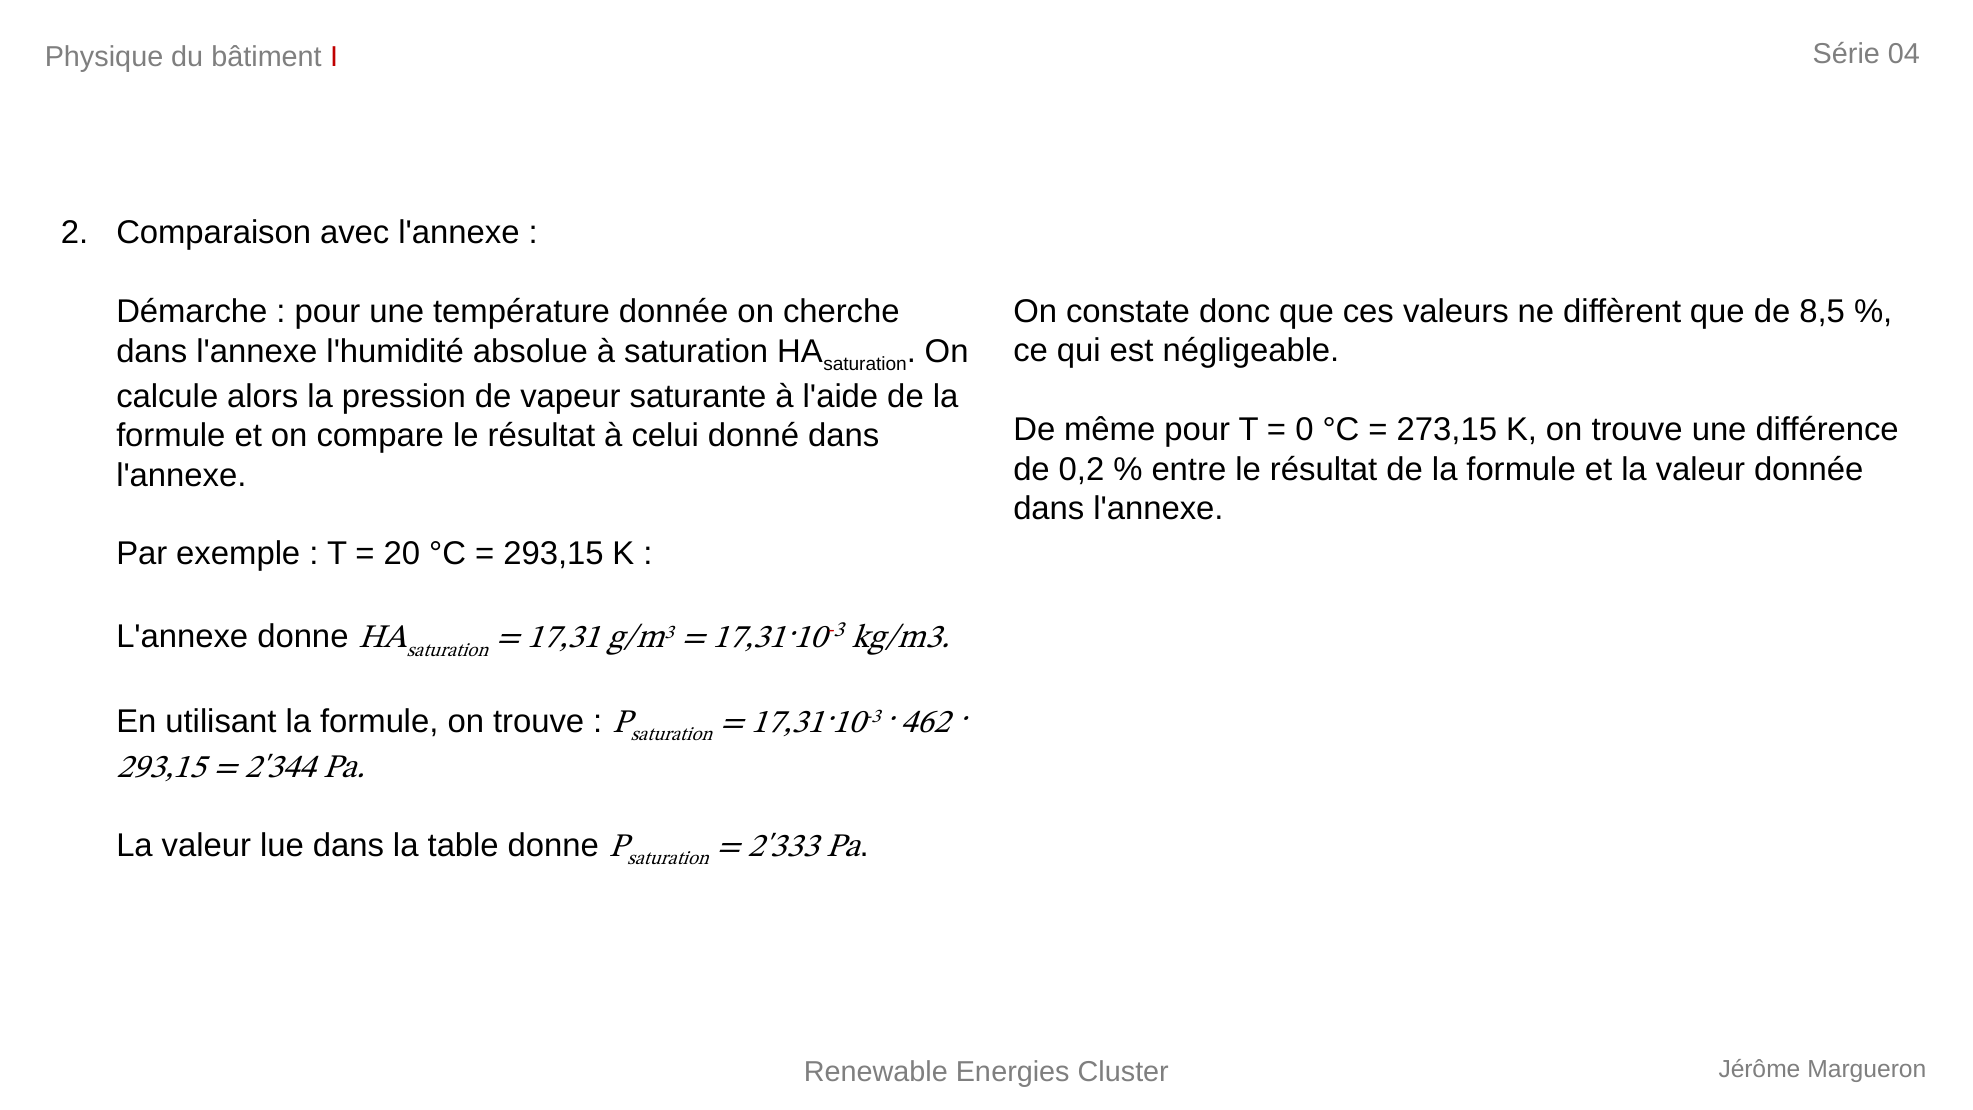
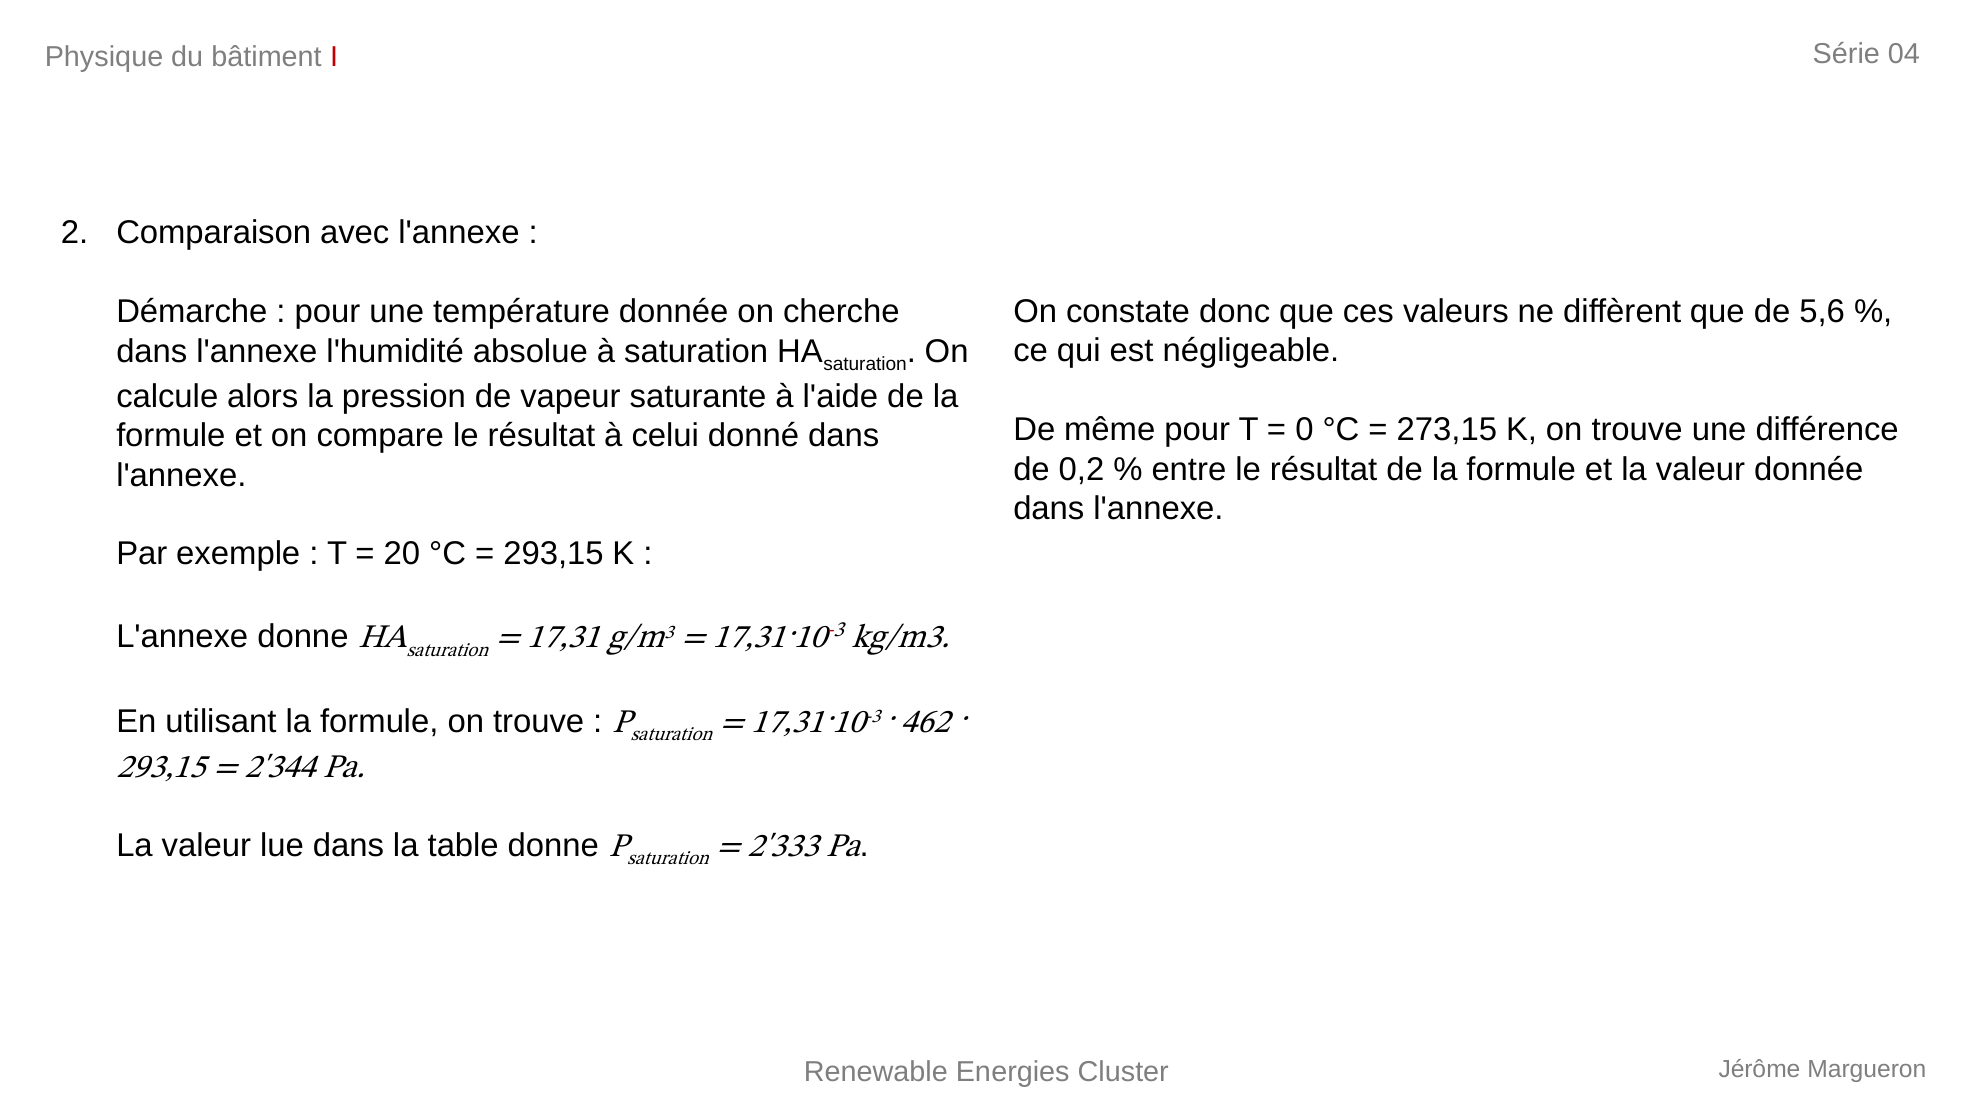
8,5: 8,5 -> 5,6
